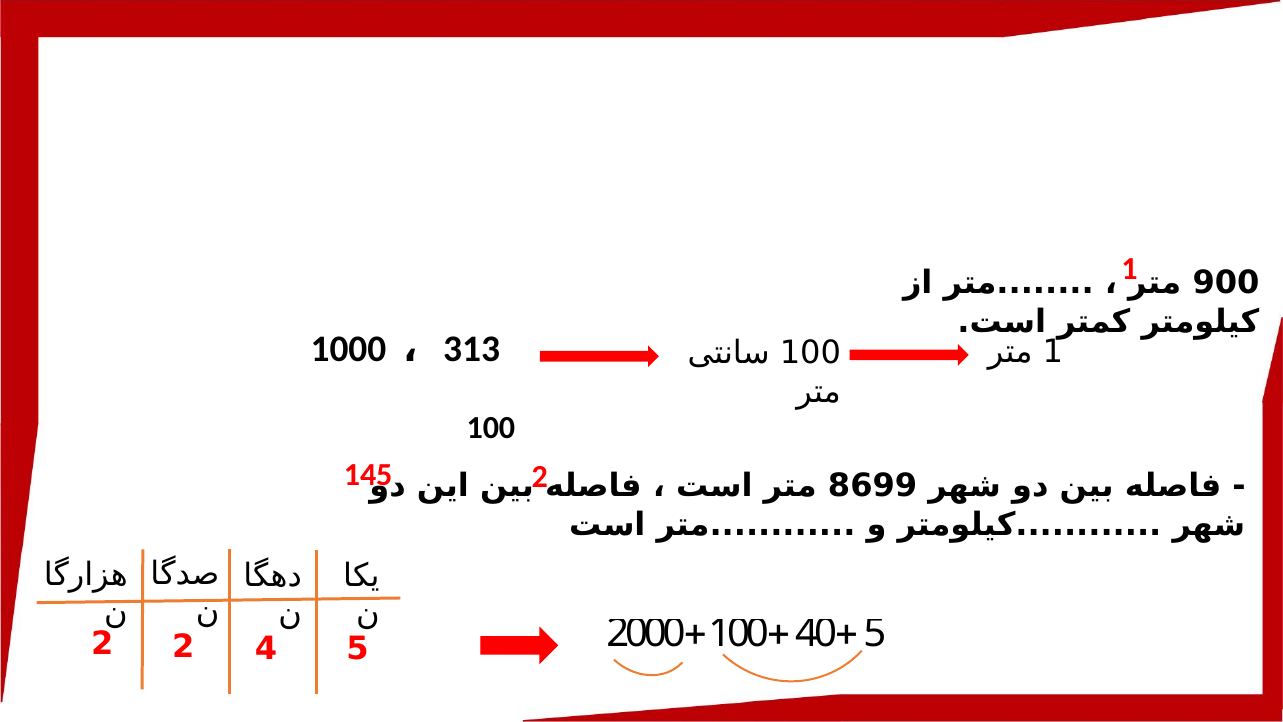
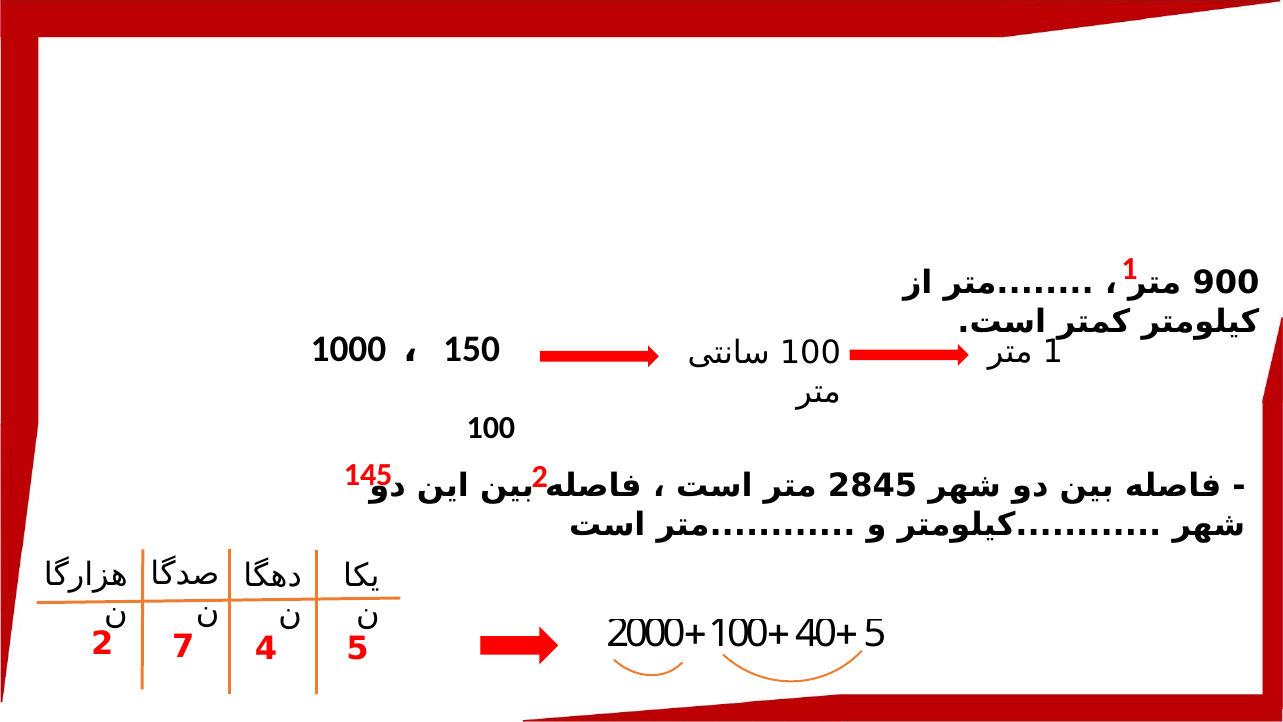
313: 313 -> 150
8699: 8699 -> 2845
2 2: 2 -> 7
